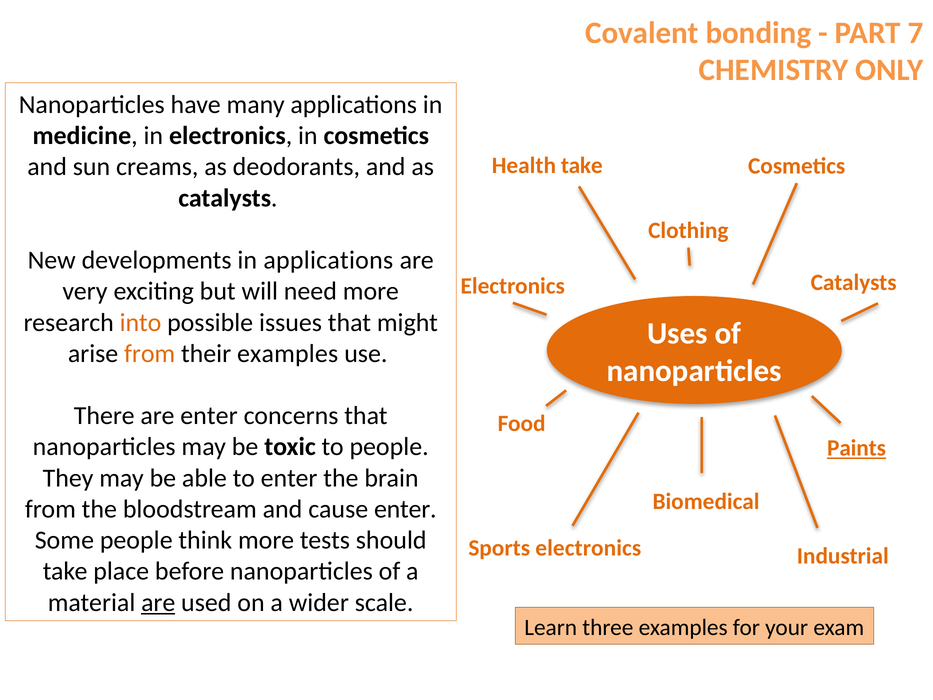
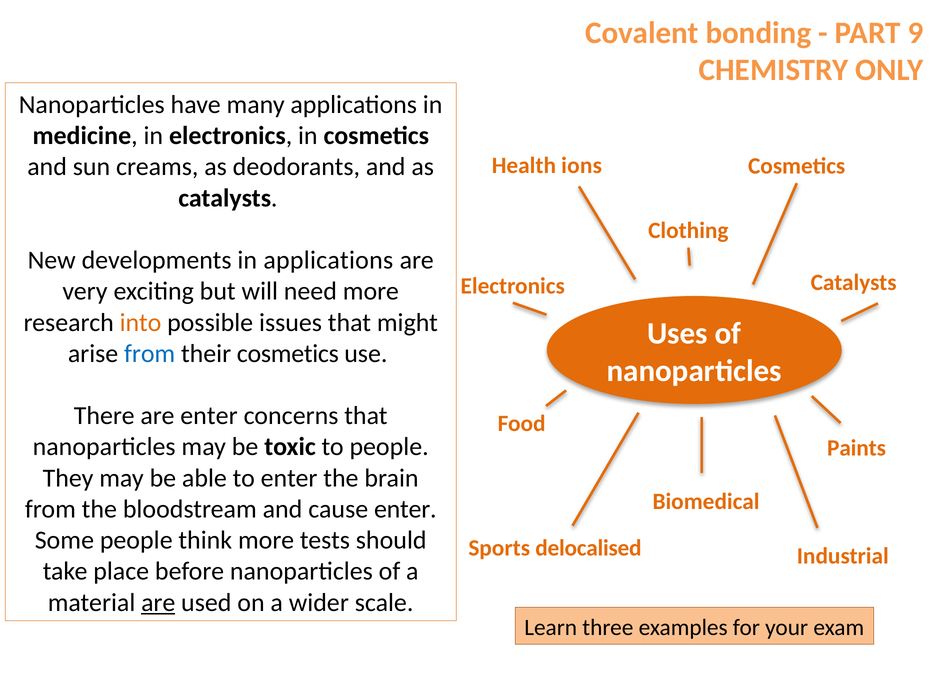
7: 7 -> 9
Health take: take -> ions
from at (150, 353) colour: orange -> blue
their examples: examples -> cosmetics
Paints underline: present -> none
Sports electronics: electronics -> delocalised
